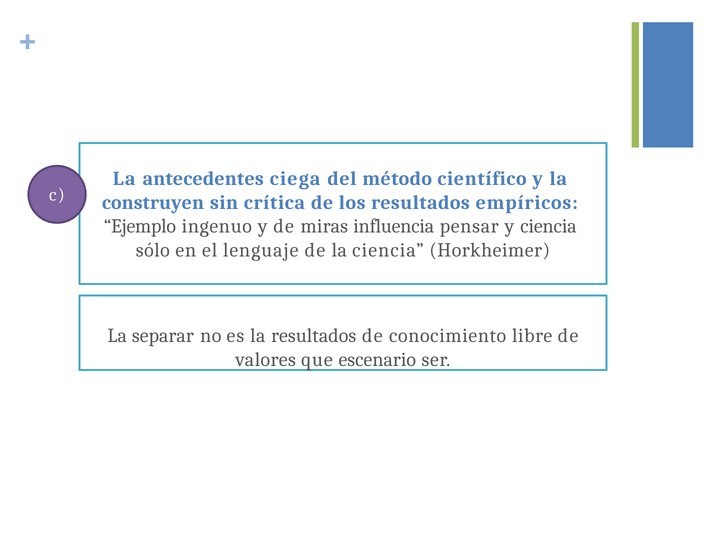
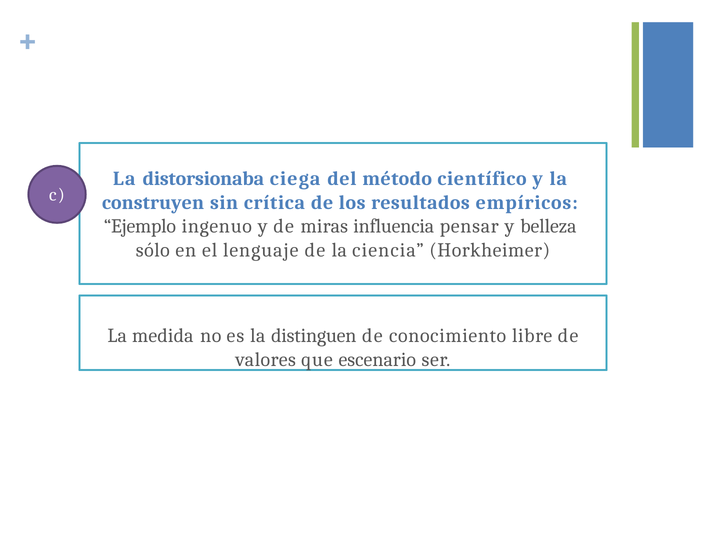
antecedentes: antecedentes -> distorsionaba
y ciencia: ciencia -> belleza
separar: separar -> medida
la resultados: resultados -> distinguen
